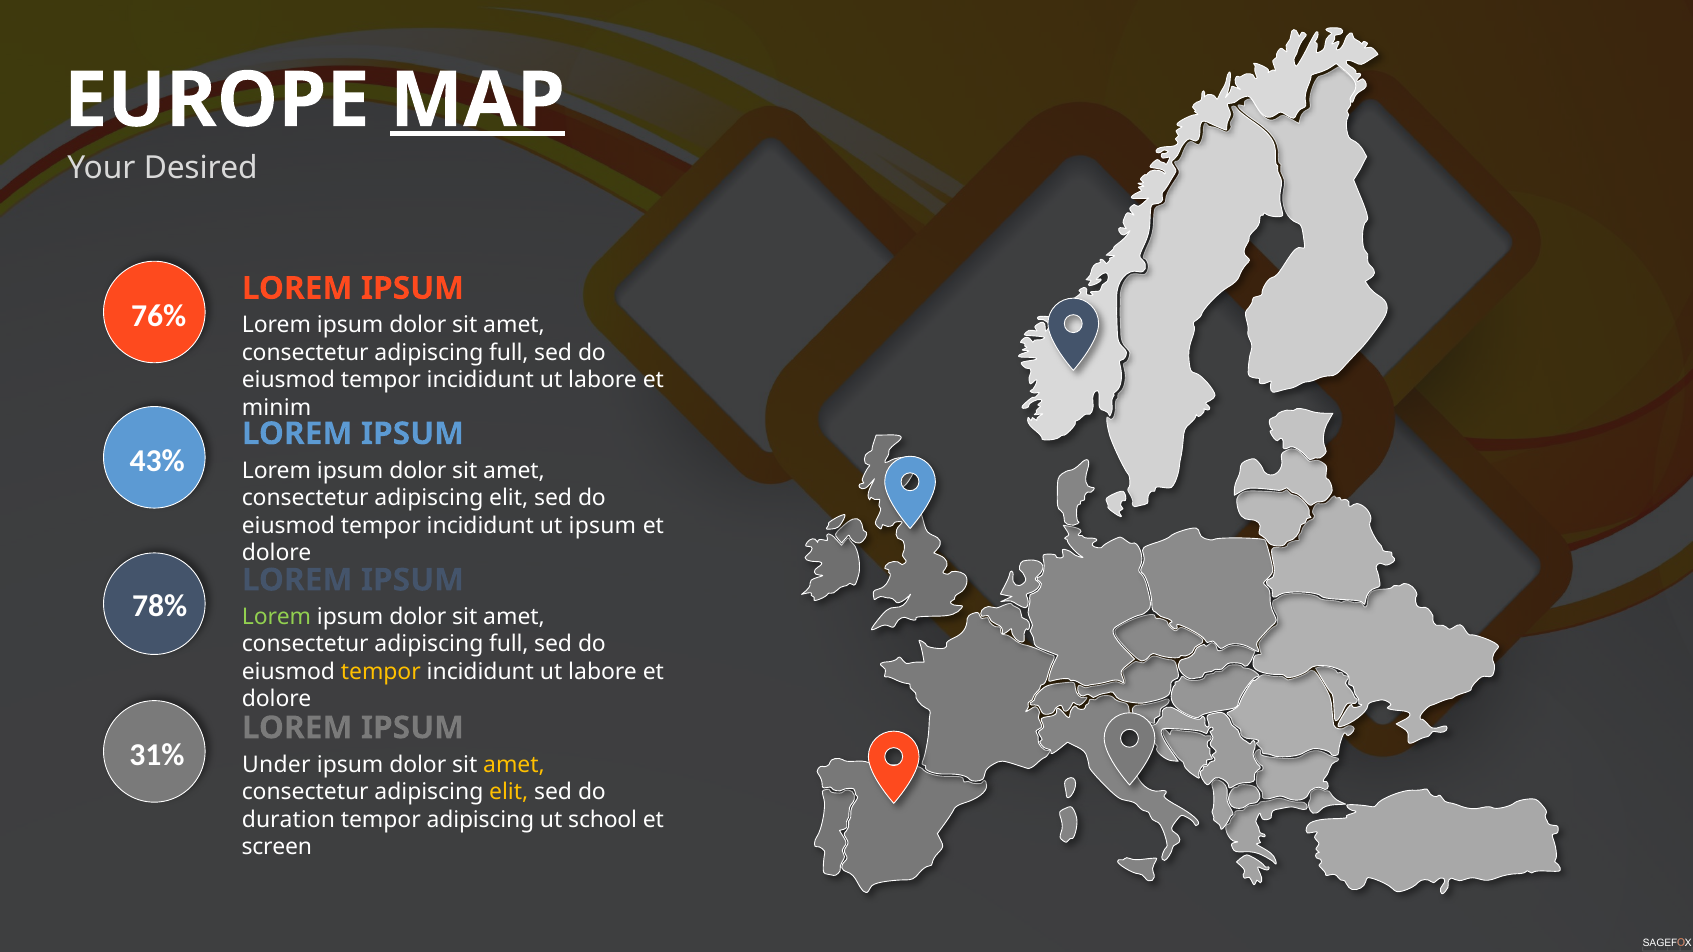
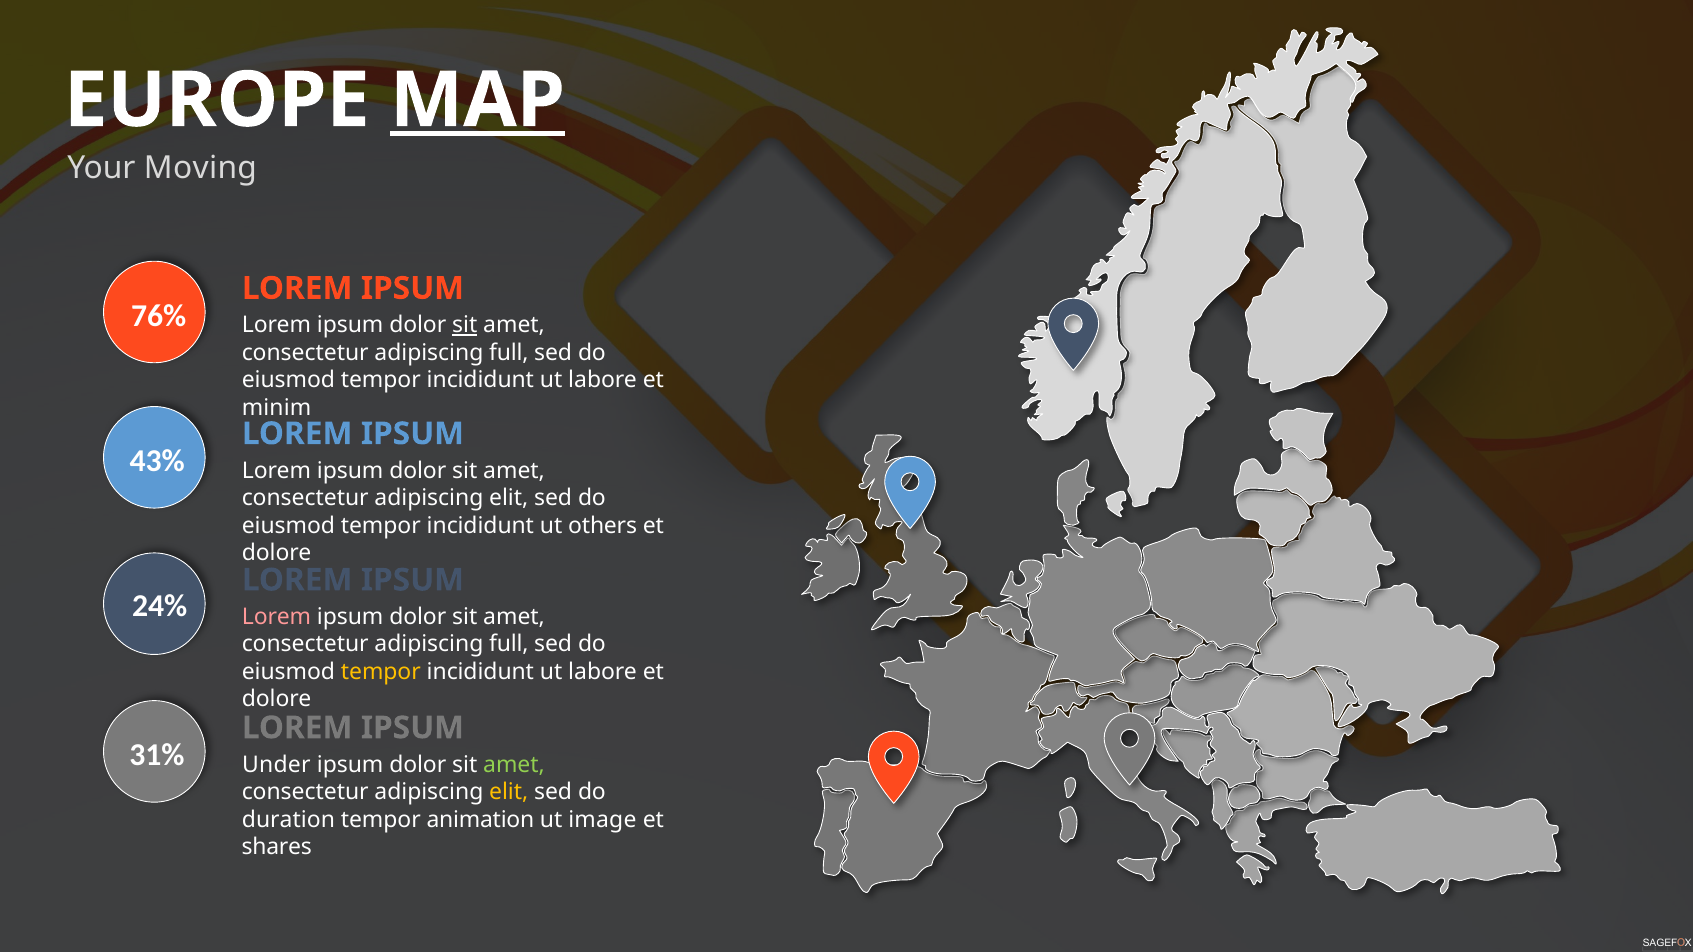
Desired: Desired -> Moving
sit at (465, 325) underline: none -> present
ut ipsum: ipsum -> others
78%: 78% -> 24%
Lorem at (277, 617) colour: light green -> pink
amet at (514, 765) colour: yellow -> light green
tempor adipiscing: adipiscing -> animation
school: school -> image
screen: screen -> shares
